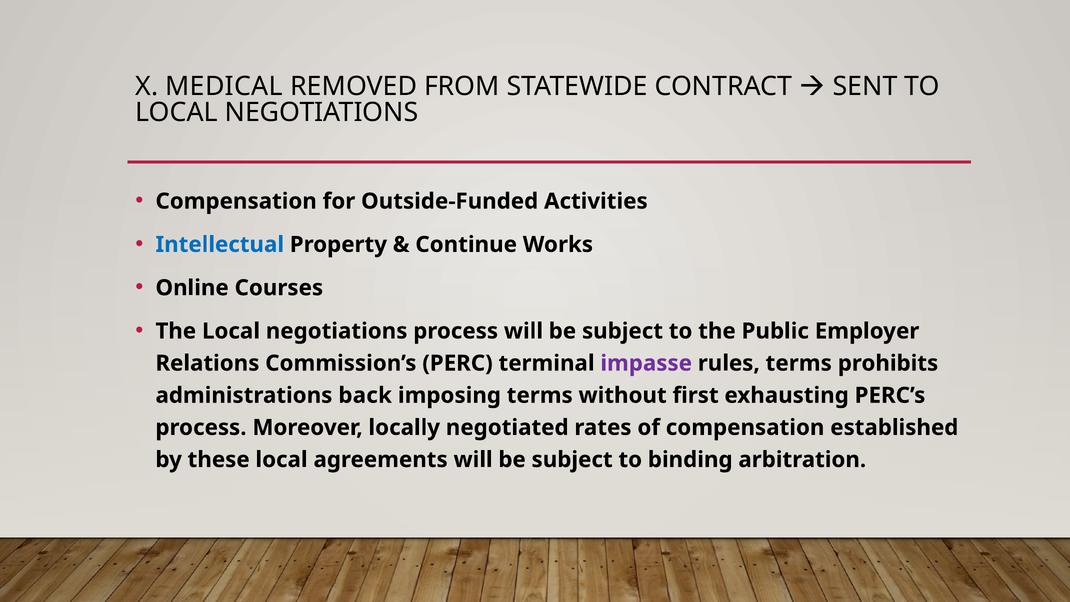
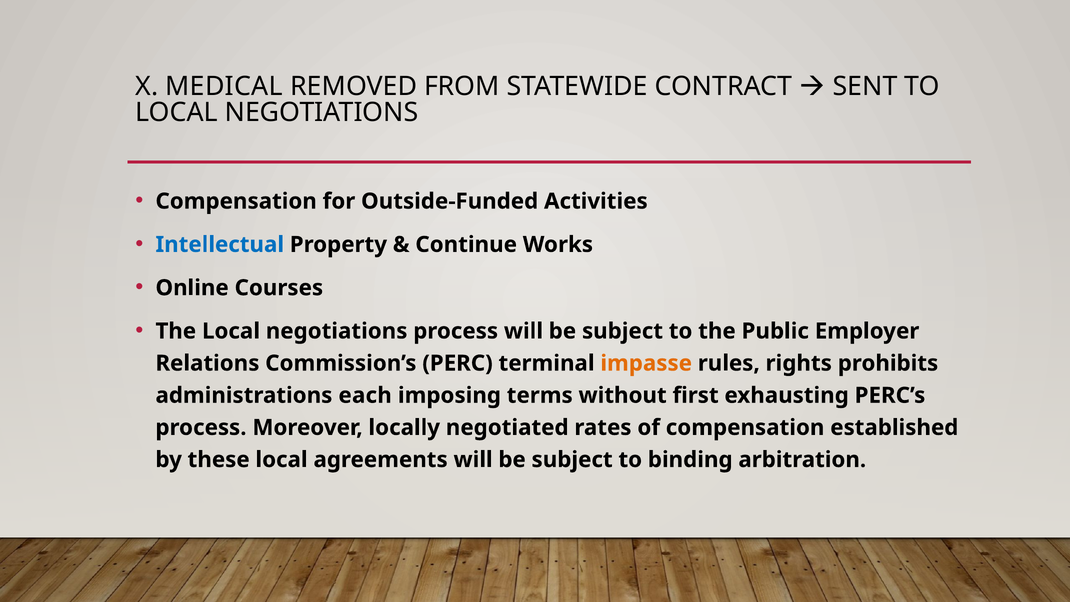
impasse colour: purple -> orange
rules terms: terms -> rights
back: back -> each
